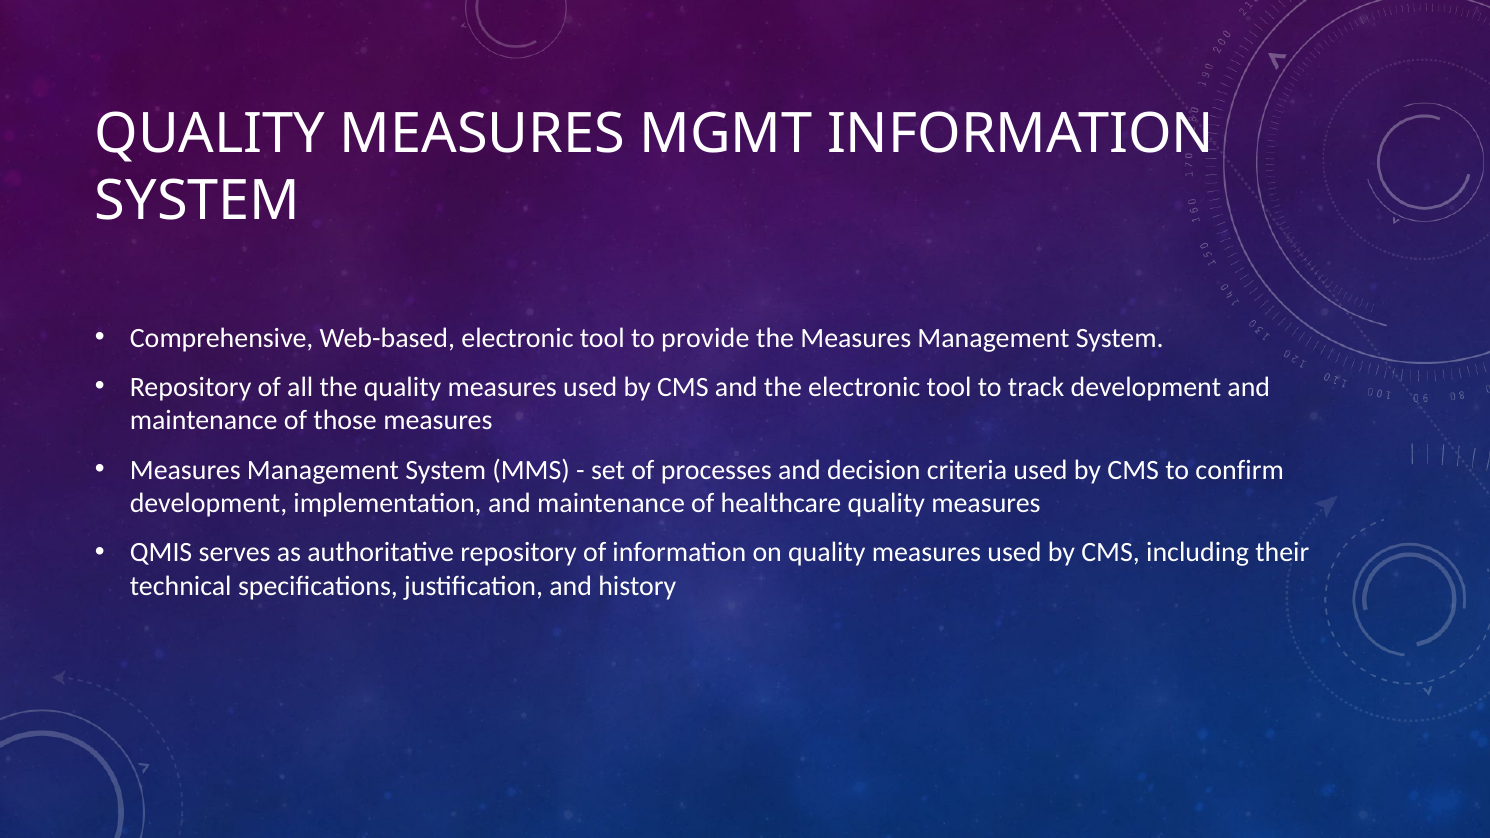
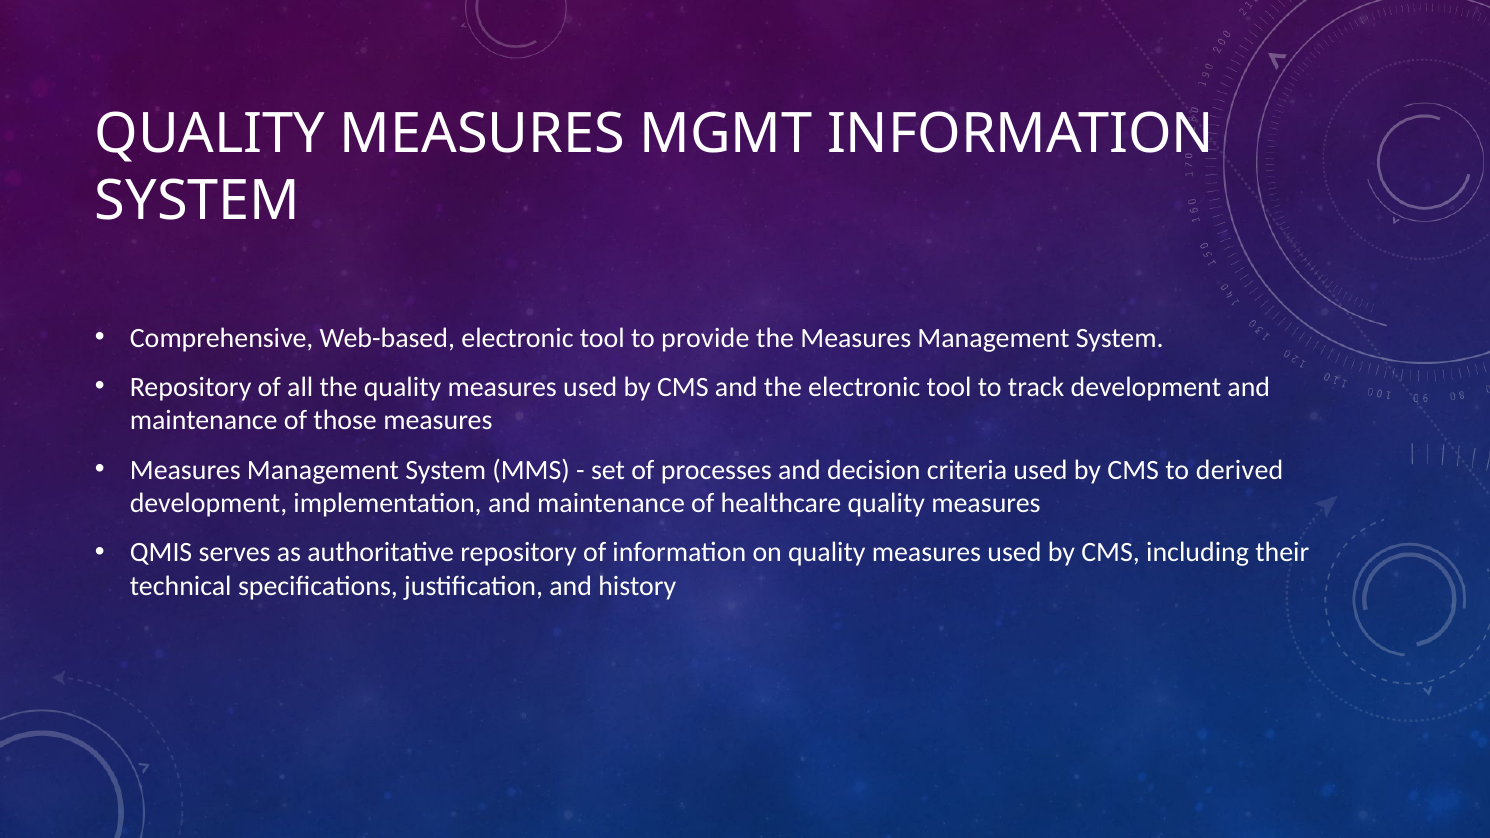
confirm: confirm -> derived
